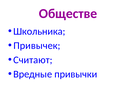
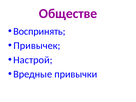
Школьника: Школьника -> Воспринять
Считают: Считают -> Настрой
